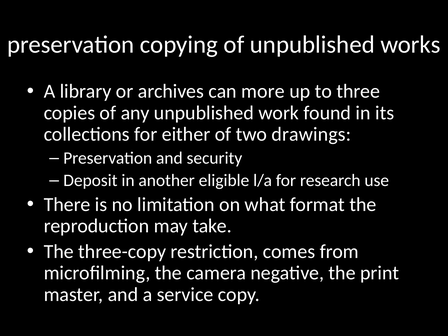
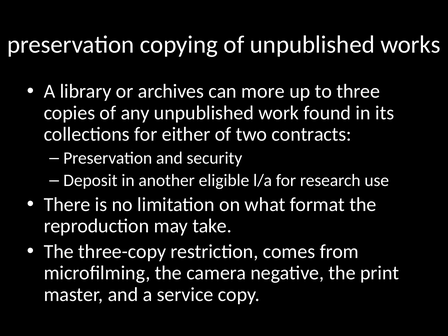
drawings: drawings -> contracts
